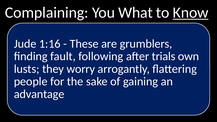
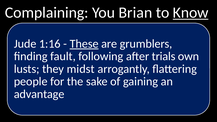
What: What -> Brian
These underline: none -> present
worry: worry -> midst
